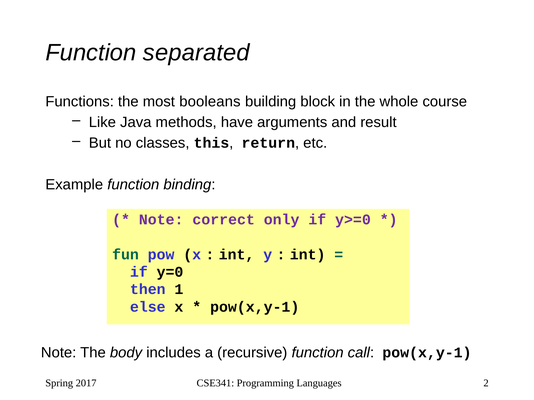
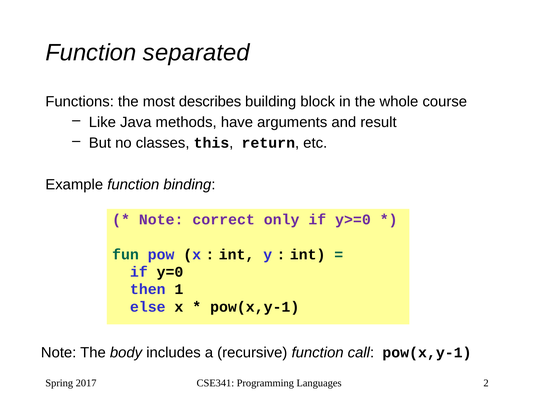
booleans: booleans -> describes
